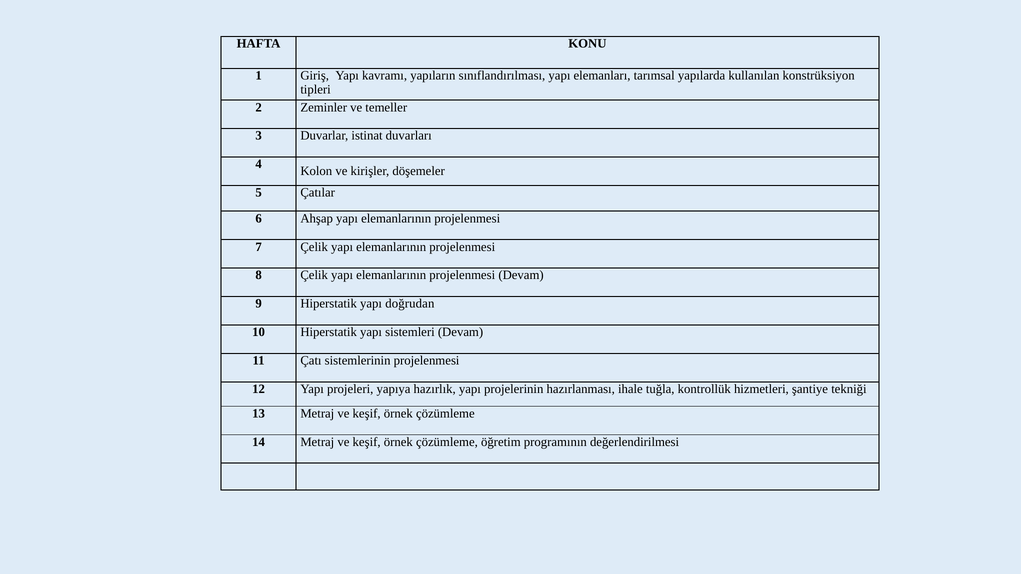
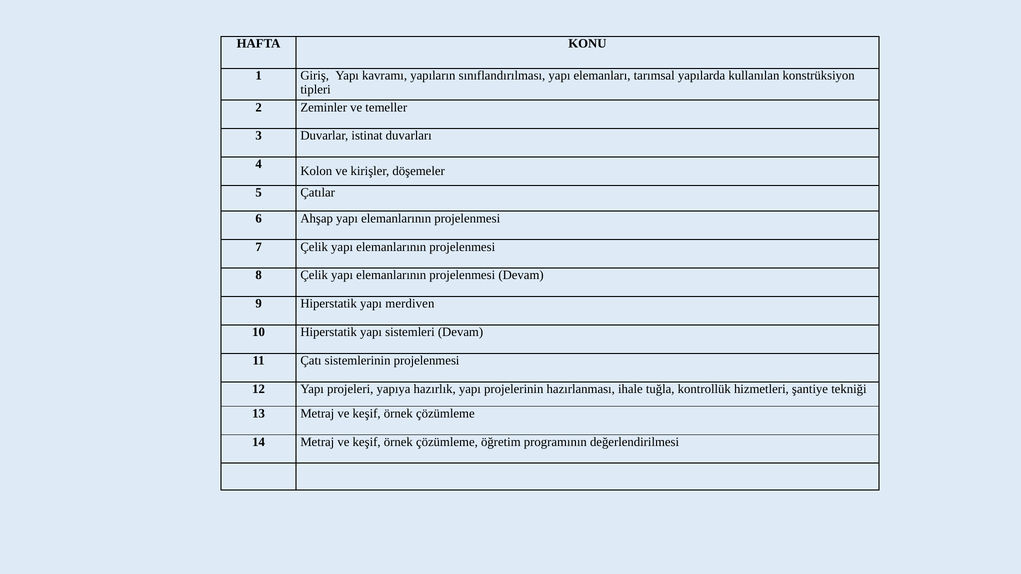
doğrudan: doğrudan -> merdiven
